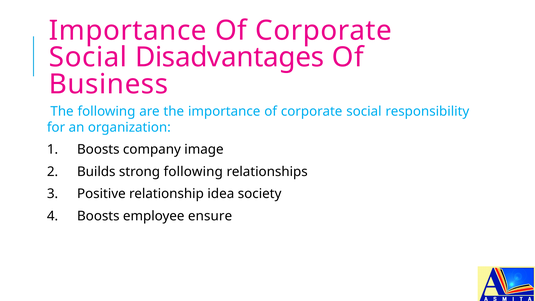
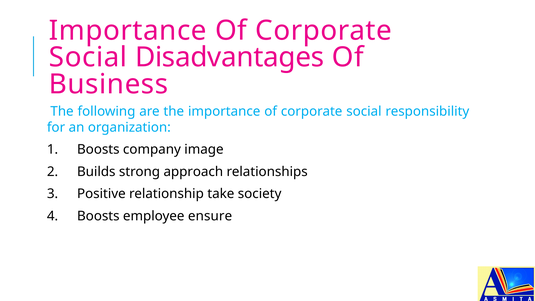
strong following: following -> approach
idea: idea -> take
